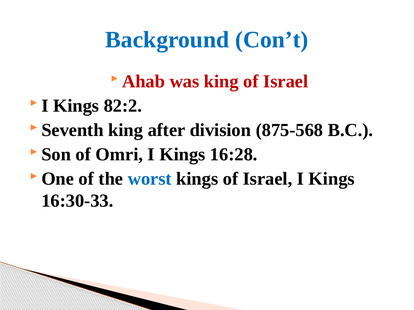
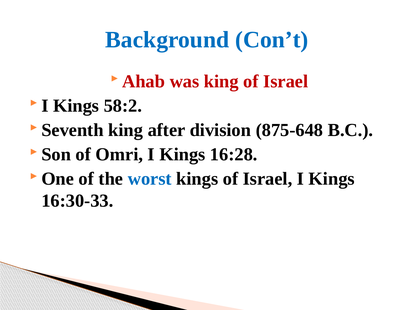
82:2: 82:2 -> 58:2
875-568: 875-568 -> 875-648
